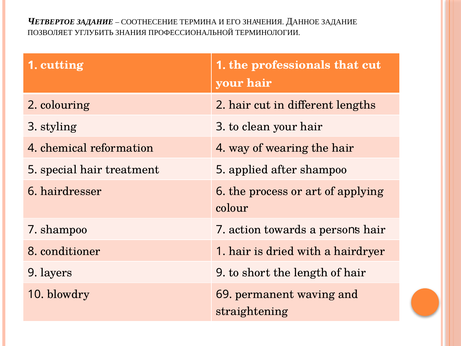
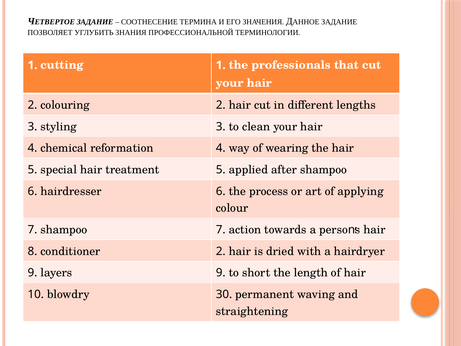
conditioner 1: 1 -> 2
69: 69 -> 30
